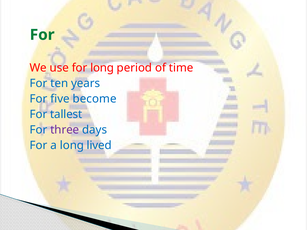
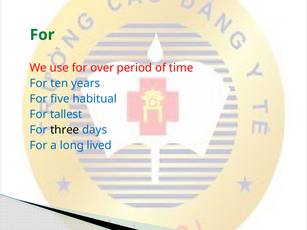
for long: long -> over
become: become -> habitual
three colour: purple -> black
